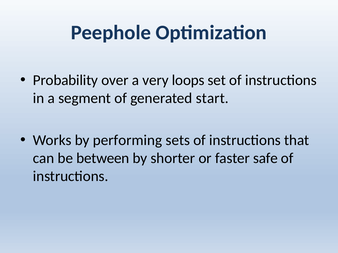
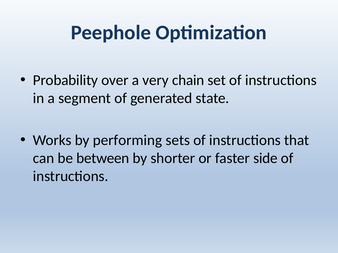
loops: loops -> chain
start: start -> state
safe: safe -> side
